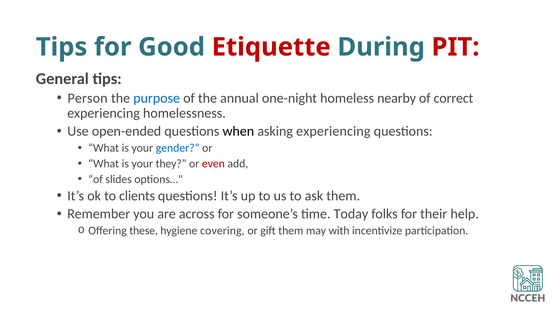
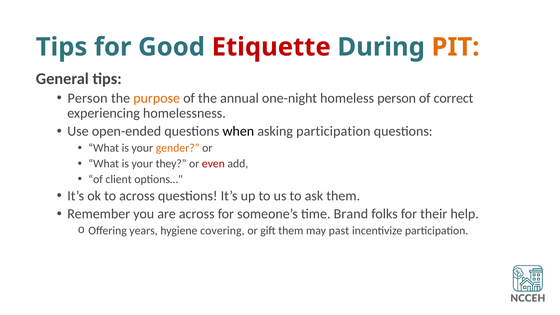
PIT colour: red -> orange
purpose colour: blue -> orange
homeless nearby: nearby -> person
asking experiencing: experiencing -> participation
gender colour: blue -> orange
slides: slides -> client
to clients: clients -> across
Today: Today -> Brand
these: these -> years
with: with -> past
